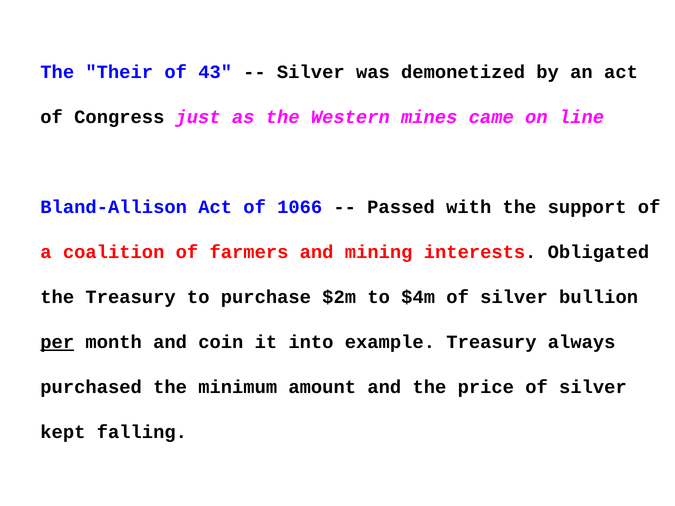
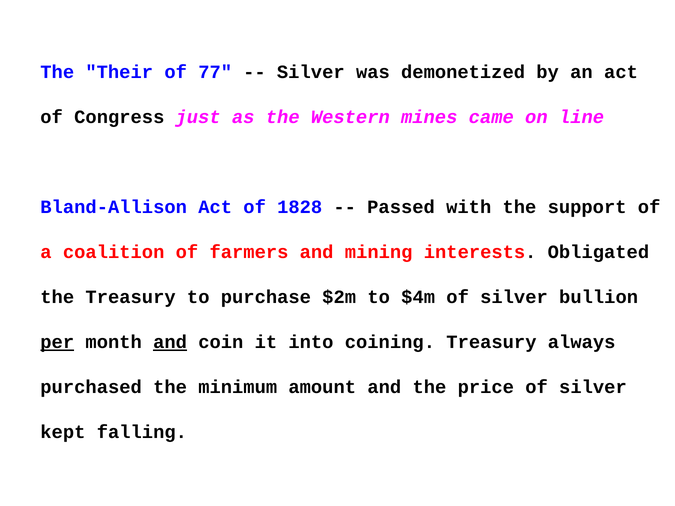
43: 43 -> 77
1066: 1066 -> 1828
and at (170, 342) underline: none -> present
example: example -> coining
